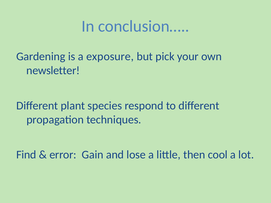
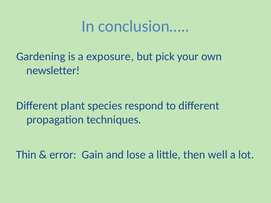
Find: Find -> Thin
cool: cool -> well
